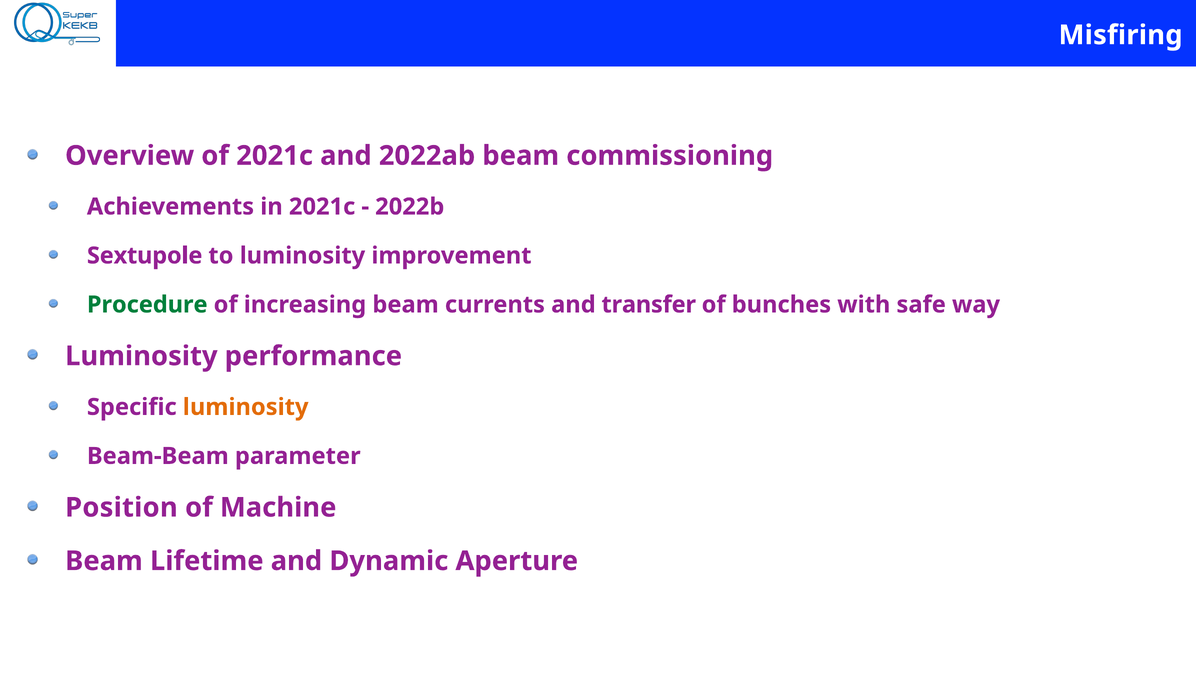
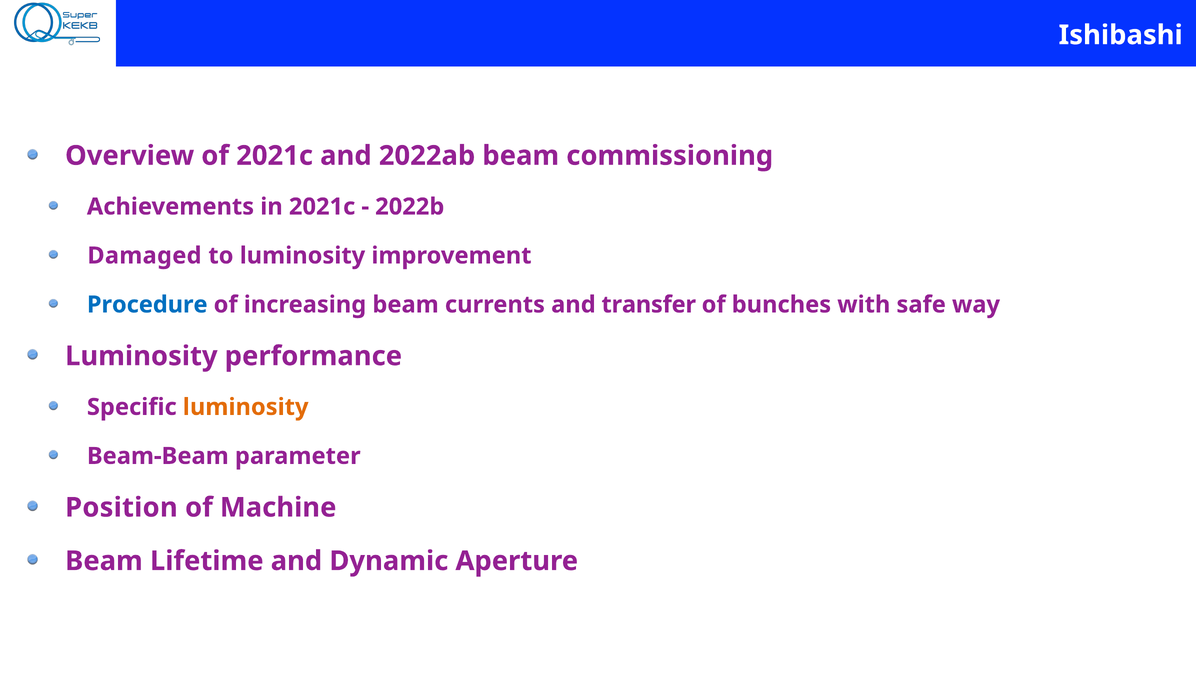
Misfiring: Misfiring -> Ishibashi
Sextupole: Sextupole -> Damaged
Procedure colour: green -> blue
